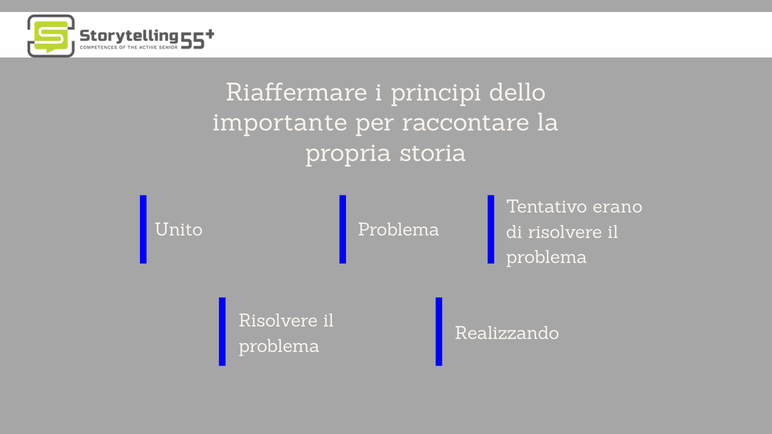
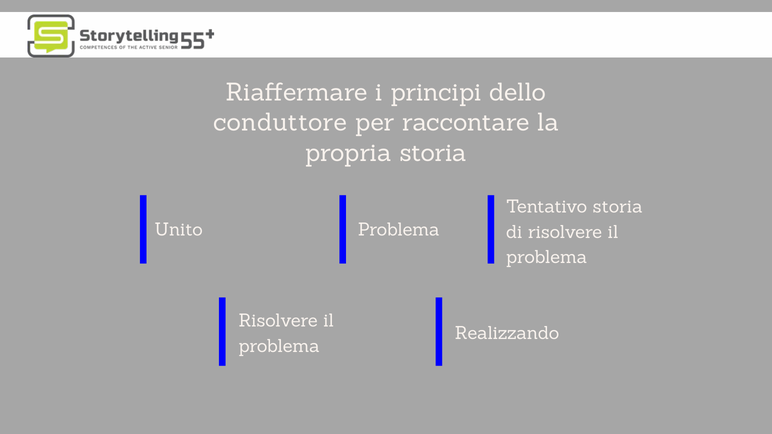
importante: importante -> conduttore
Tentativo erano: erano -> storia
